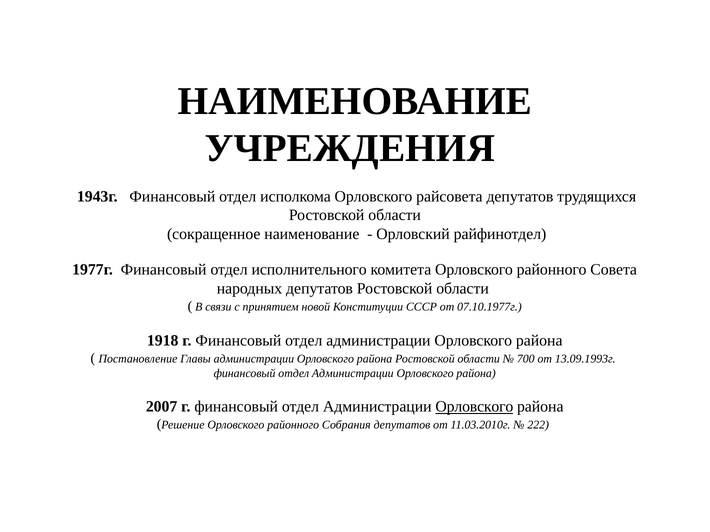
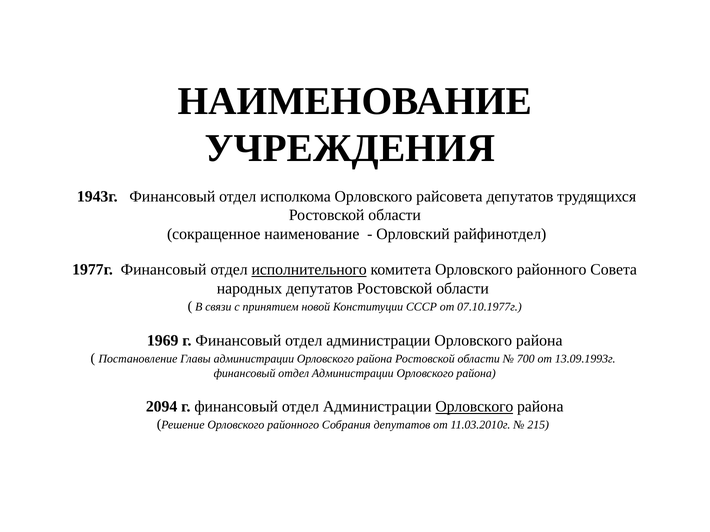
исполнительного underline: none -> present
1918: 1918 -> 1969
2007: 2007 -> 2094
222: 222 -> 215
